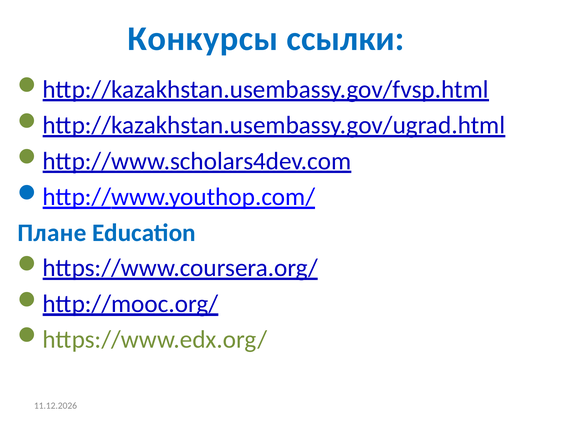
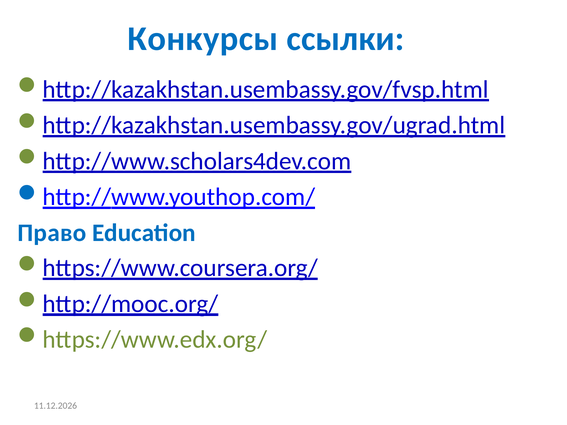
Плане: Плане -> Право
